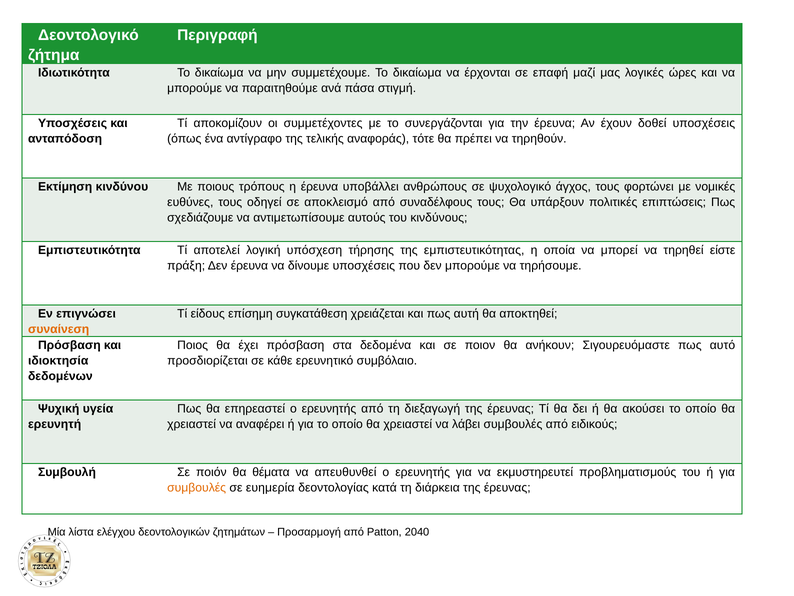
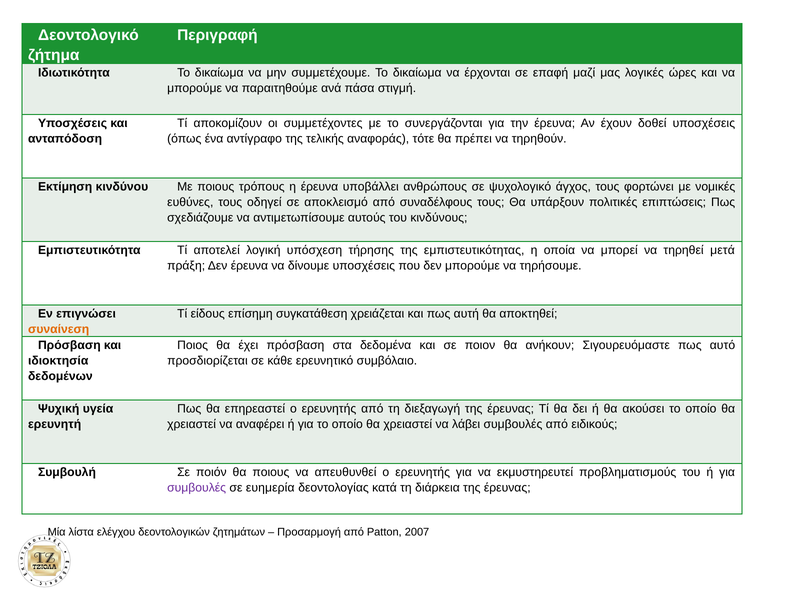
είστε: είστε -> μετά
θα θέματα: θέματα -> ποιους
συμβουλές at (197, 488) colour: orange -> purple
2040: 2040 -> 2007
